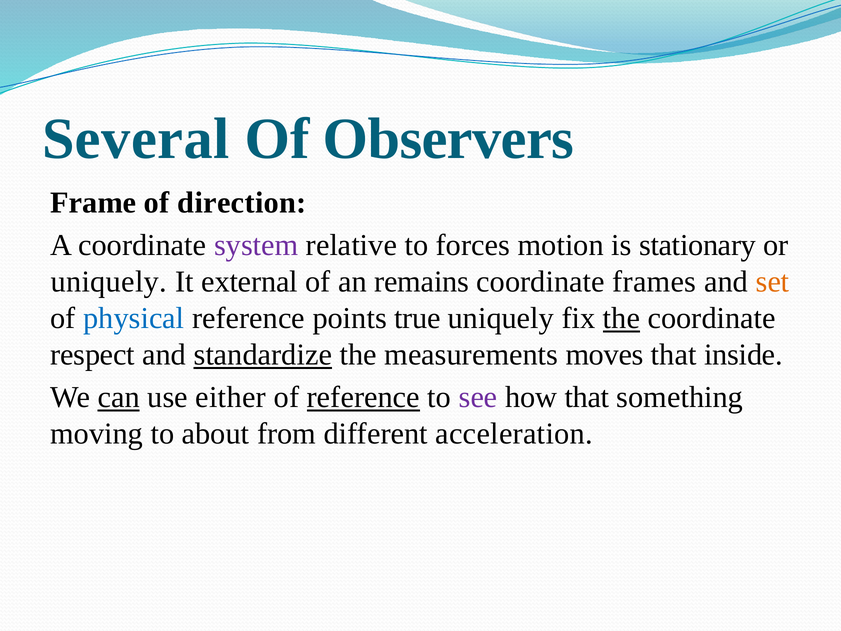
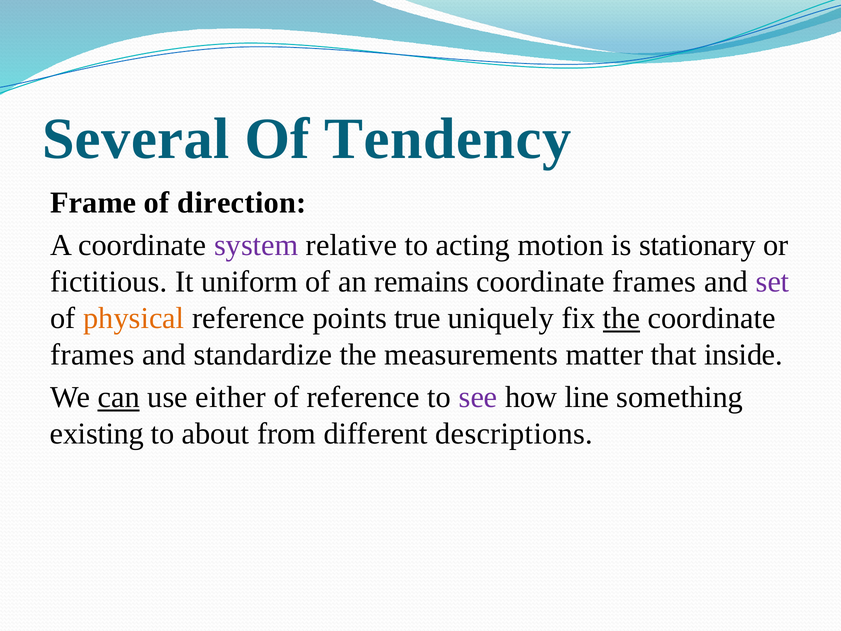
Observers: Observers -> Tendency
forces: forces -> acting
uniquely at (109, 282): uniquely -> fictitious
external: external -> uniform
set colour: orange -> purple
physical colour: blue -> orange
respect at (93, 355): respect -> frames
standardize underline: present -> none
moves: moves -> matter
reference at (363, 397) underline: present -> none
how that: that -> line
moving: moving -> existing
acceleration: acceleration -> descriptions
